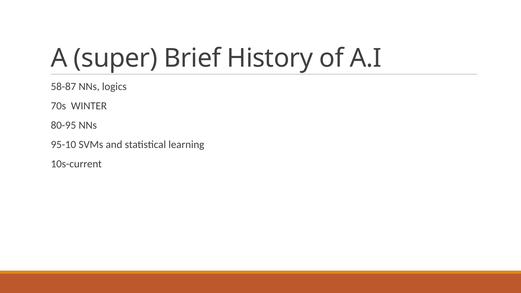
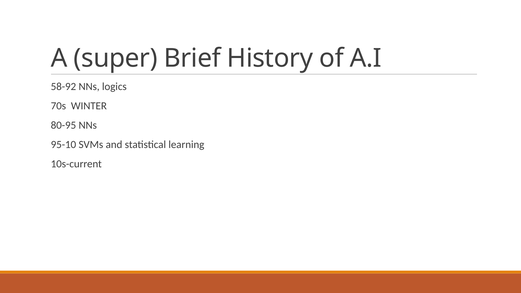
58-87: 58-87 -> 58-92
